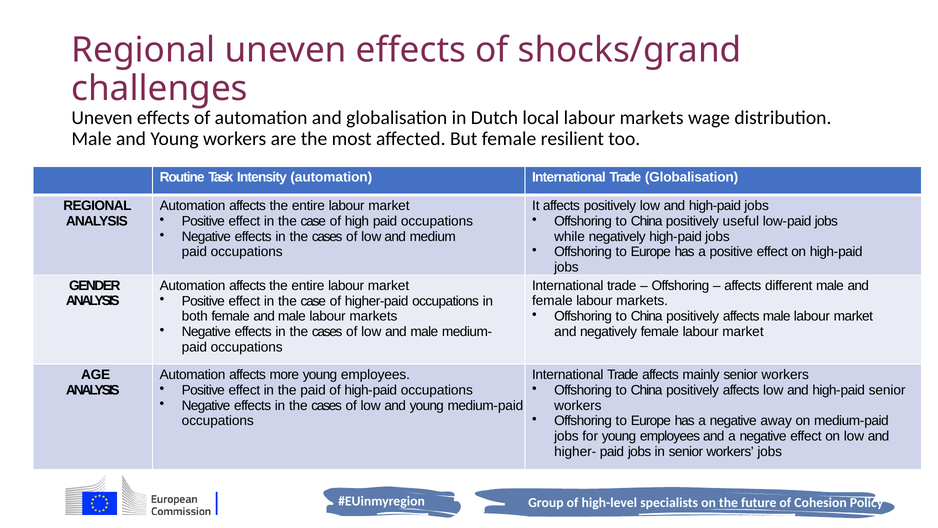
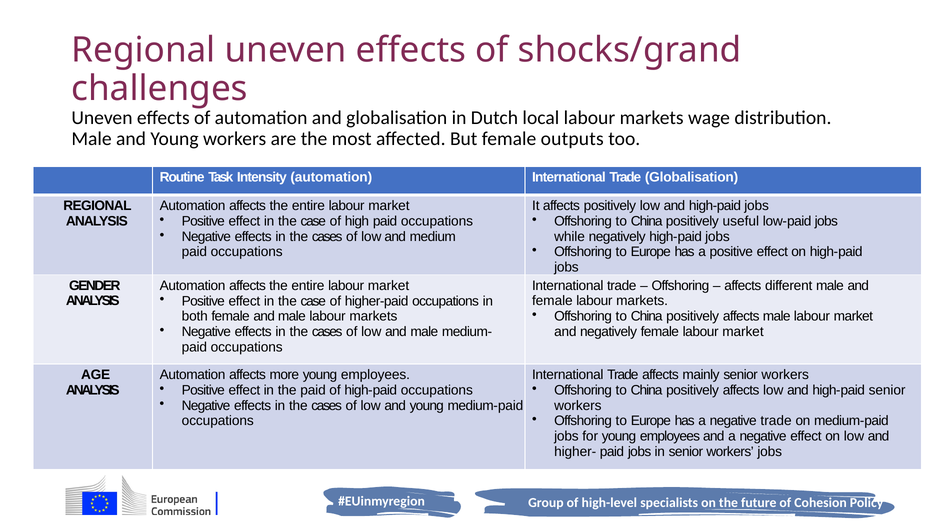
resilient: resilient -> outputs
negative away: away -> trade
